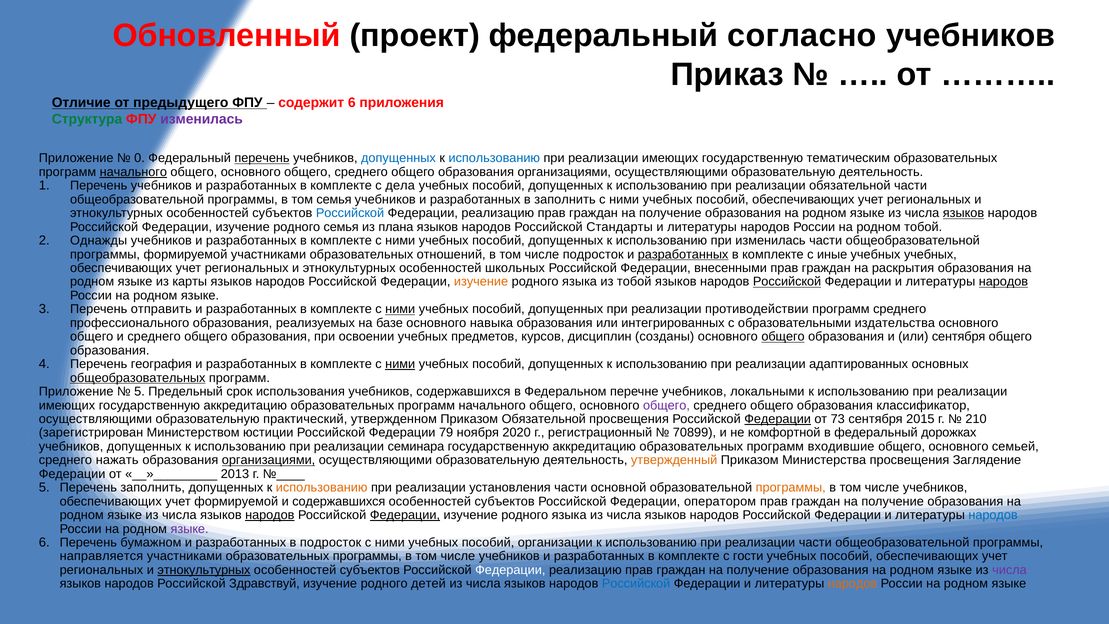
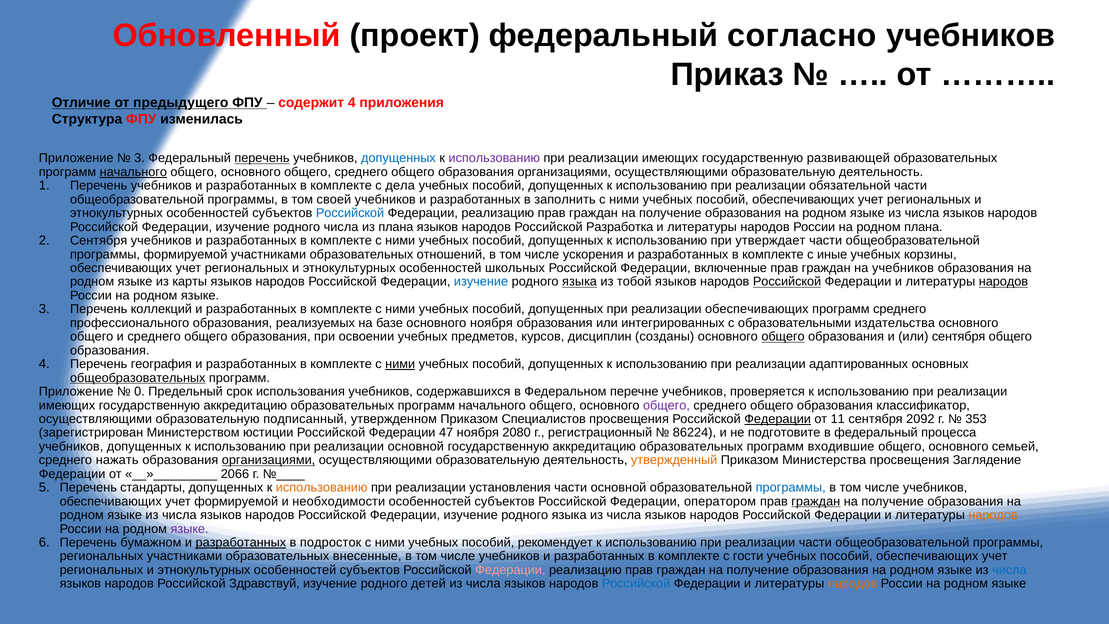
содержит 6: 6 -> 4
Структура colour: green -> black
изменилась at (202, 119) colour: purple -> black
0 at (140, 158): 0 -> 3
использованию at (494, 158) colour: blue -> purple
тематическим: тематическим -> развивающей
том семья: семья -> своей
языков at (963, 213) underline: present -> none
родного семья: семья -> числа
Стандарты: Стандарты -> Разработка
родном тобой: тобой -> плана
2 Однажды: Однажды -> Сентября
при изменилась: изменилась -> утверждает
числе подросток: подросток -> ускорения
разработанных at (683, 254) underline: present -> none
учебных учебных: учебных -> корзины
внесенными: внесенными -> включенные
на раскрытия: раскрытия -> учебников
изучение at (481, 282) colour: orange -> blue
языка at (579, 282) underline: none -> present
отправить: отправить -> коллекций
ними at (400, 309) underline: present -> none
реализации противодействии: противодействии -> обеспечивающих
основного навыка: навыка -> ноября
5 at (140, 391): 5 -> 0
локальными: локальными -> проверяется
практический: практический -> подписанный
Приказом Обязательной: Обязательной -> Специалистов
73: 73 -> 11
2015: 2015 -> 2092
210: 210 -> 353
79: 79 -> 47
2020: 2020 -> 2080
70899: 70899 -> 86224
комфортной: комфортной -> подготовите
дорожках: дорожках -> процесса
реализации семинара: семинара -> основной
2013: 2013 -> 2066
Перечень заполнить: заполнить -> стандарты
программы at (791, 488) colour: orange -> blue
и содержавшихся: содержавшихся -> необходимости
граждан at (816, 501) underline: none -> present
народов at (270, 515) underline: present -> none
Федерации at (405, 515) underline: present -> none
народов at (993, 515) colour: blue -> orange
разработанных at (241, 542) underline: none -> present
организации: организации -> рекомендует
направляется at (101, 556): направляется -> региональных
образовательных программы: программы -> внесенные
этнокультурных at (204, 570) underline: present -> none
Федерации at (510, 570) colour: white -> pink
числа at (1009, 570) colour: purple -> blue
